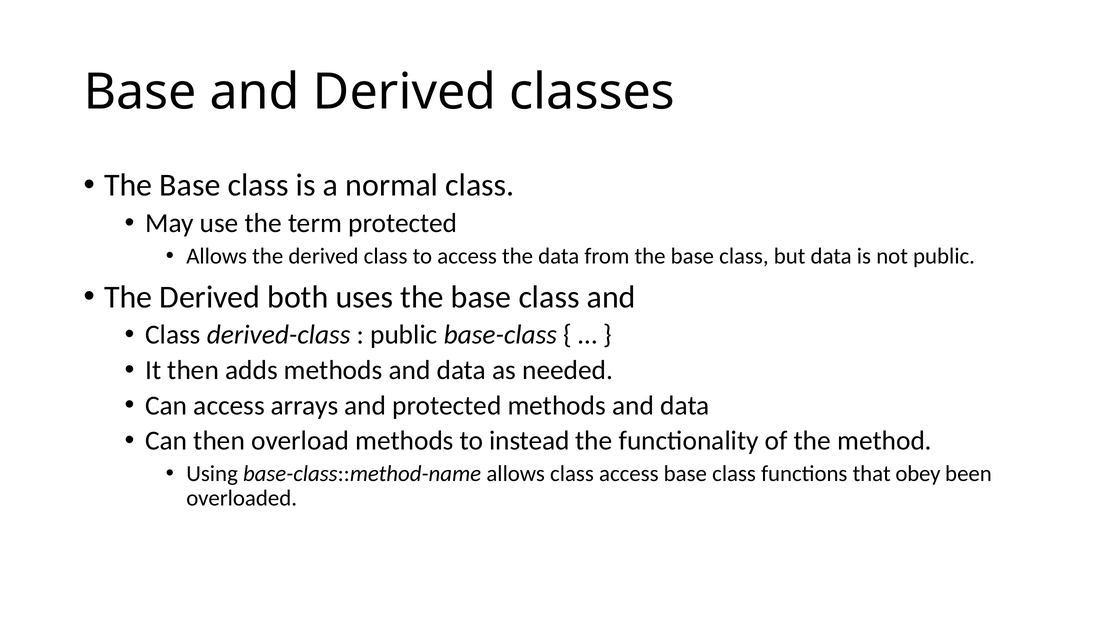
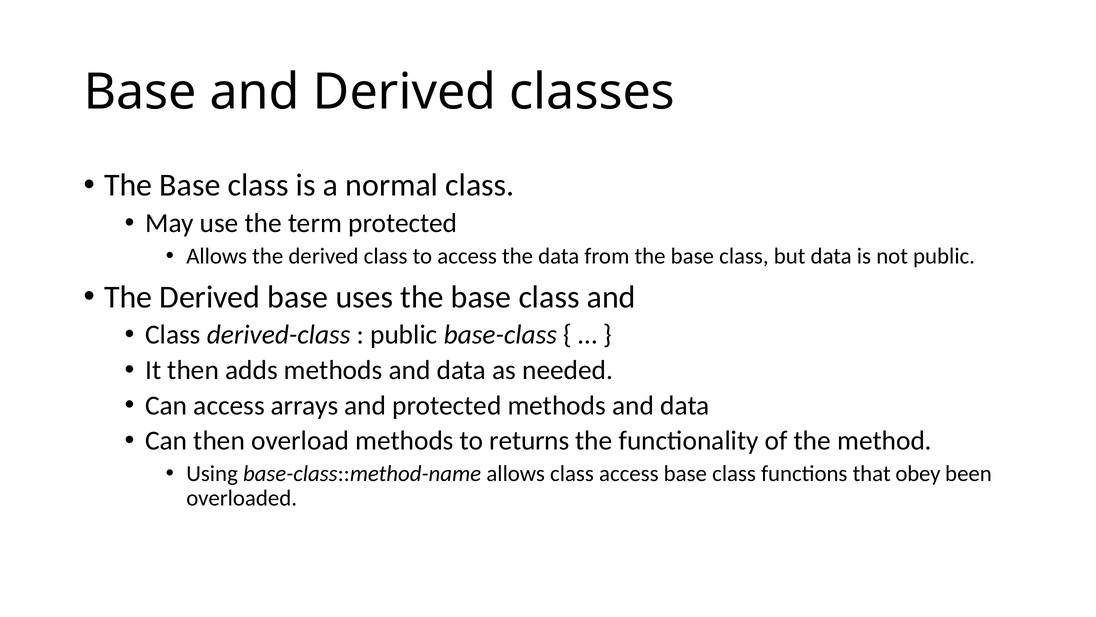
Derived both: both -> base
instead: instead -> returns
